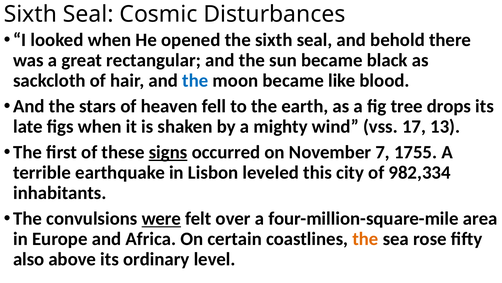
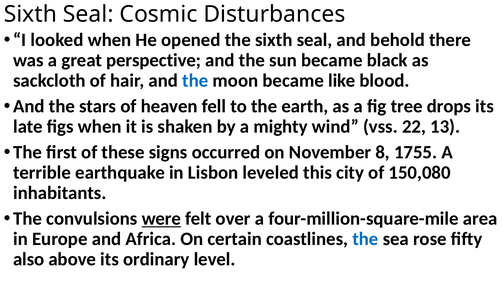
rectangular: rectangular -> perspective
17: 17 -> 22
signs underline: present -> none
7: 7 -> 8
982,334: 982,334 -> 150,080
the at (365, 239) colour: orange -> blue
